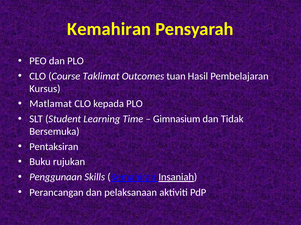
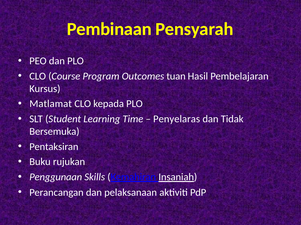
Kemahiran at (109, 29): Kemahiran -> Pembinaan
Taklimat: Taklimat -> Program
Gimnasium: Gimnasium -> Penyelaras
